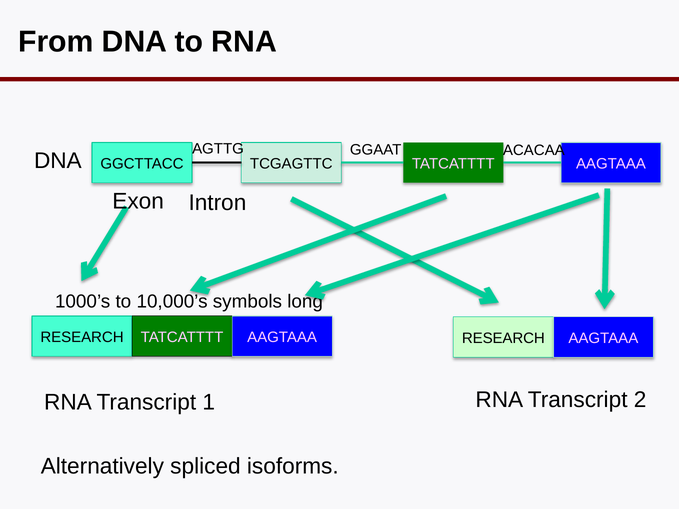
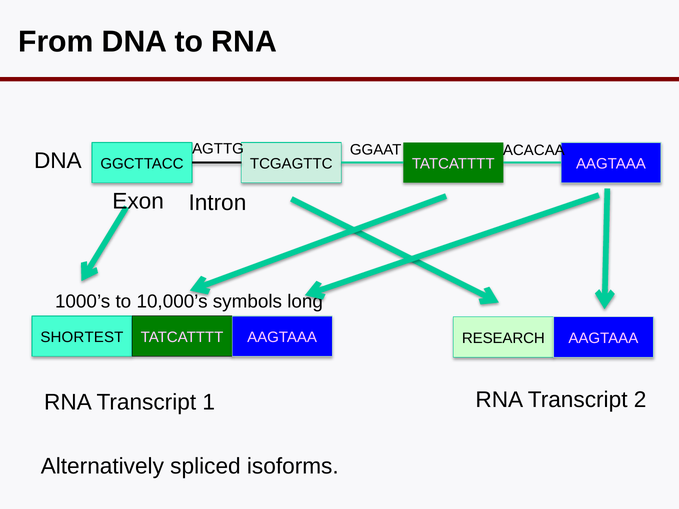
RESEARCH at (82, 337): RESEARCH -> SHORTEST
